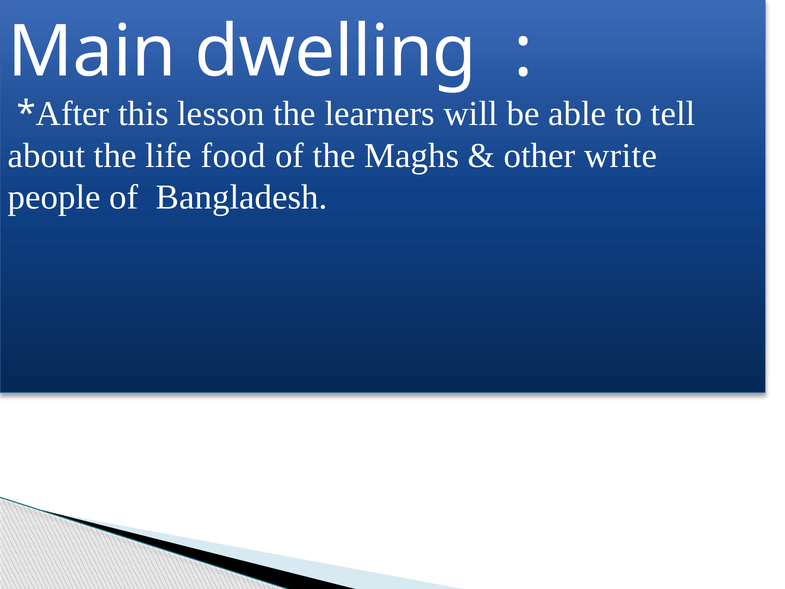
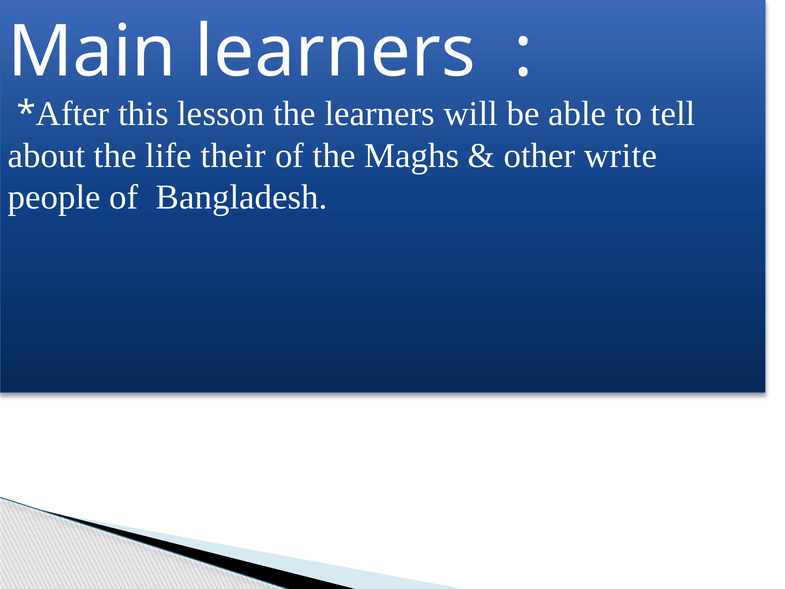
Main dwelling: dwelling -> learners
food: food -> their
